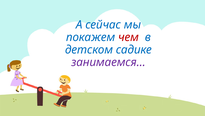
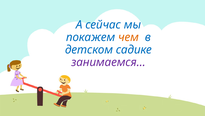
чем colour: red -> orange
